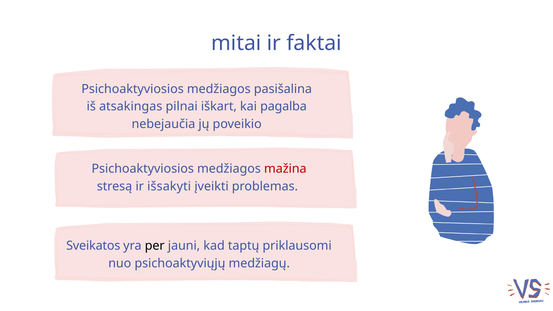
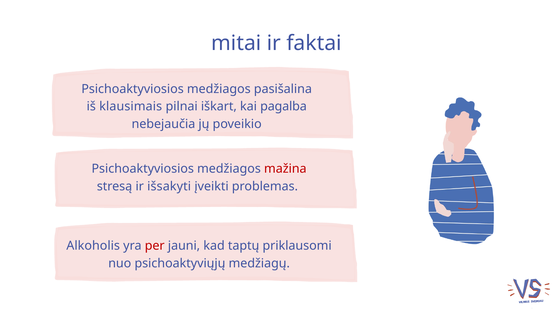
atsakingas: atsakingas -> klausimais
Sveikatos: Sveikatos -> Alkoholis
per colour: black -> red
